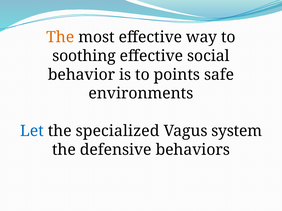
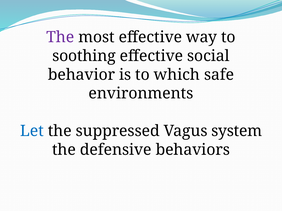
The at (60, 37) colour: orange -> purple
points: points -> which
specialized: specialized -> suppressed
